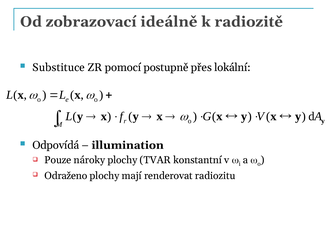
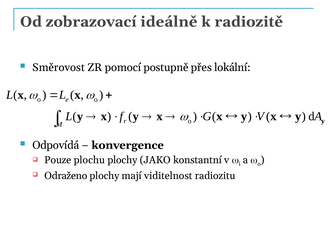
Substituce: Substituce -> Směrovost
illumination: illumination -> konvergence
nároky: nároky -> plochu
TVAR: TVAR -> JAKO
renderovat: renderovat -> viditelnost
